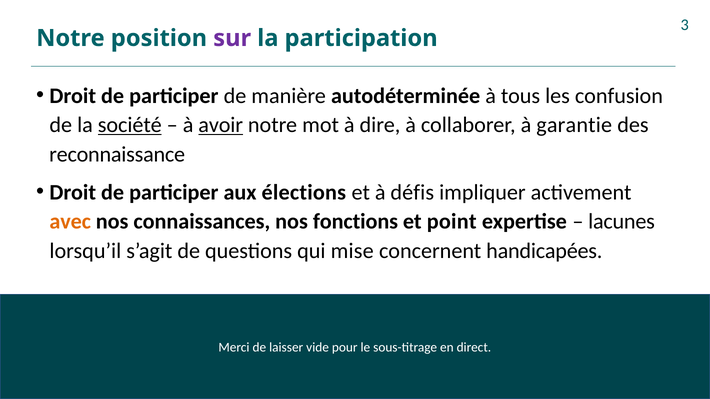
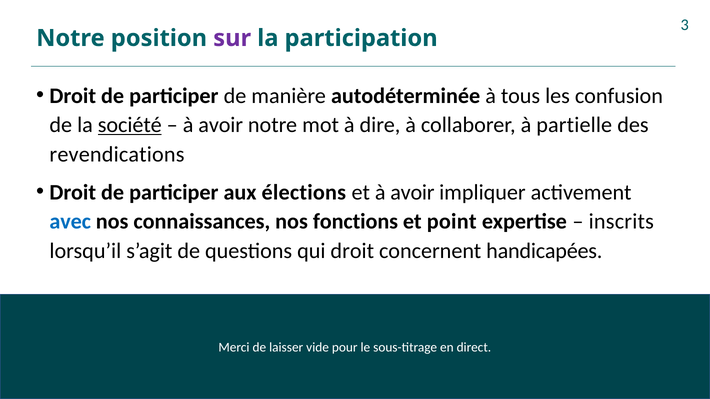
avoir at (221, 125) underline: present -> none
garantie: garantie -> partielle
reconnaissance: reconnaissance -> revendications
et à défis: défis -> avoir
avec colour: orange -> blue
lacunes: lacunes -> inscrits
qui mise: mise -> droit
